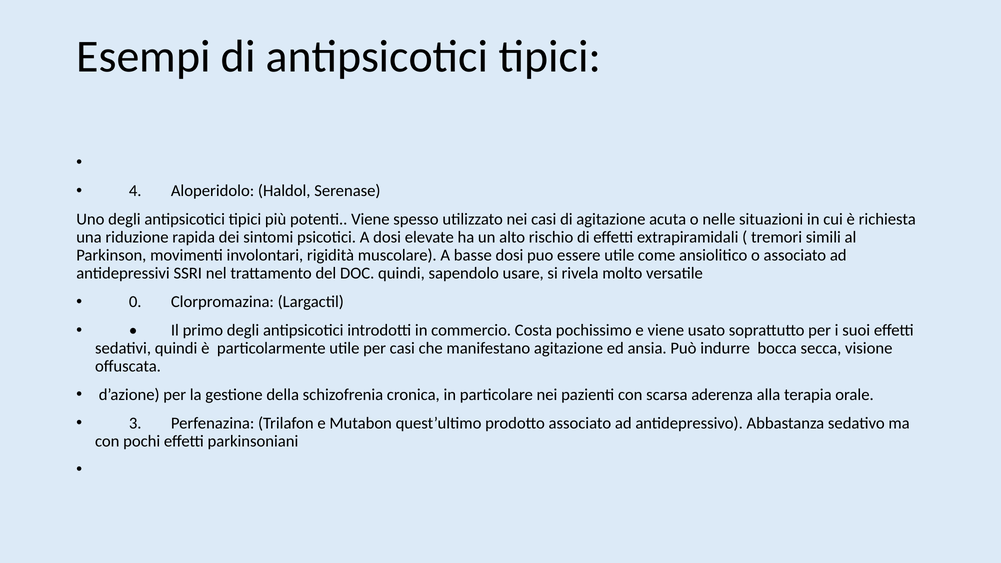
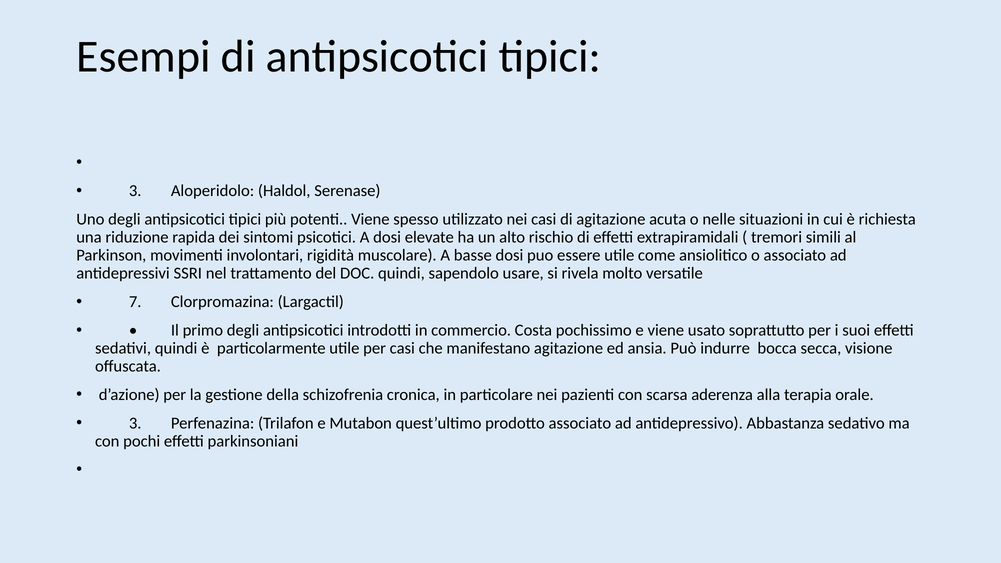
4 at (135, 191): 4 -> 3
0: 0 -> 7
